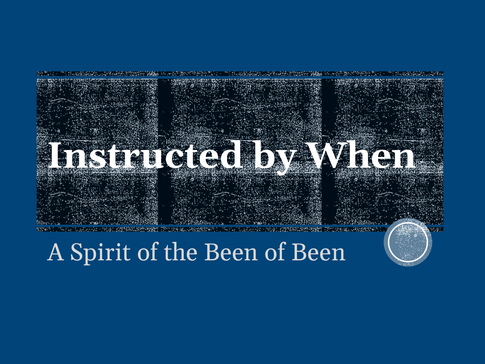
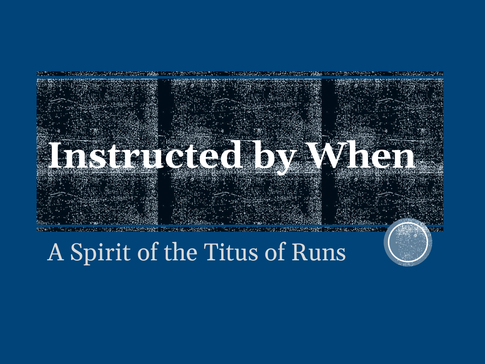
the Been: Been -> Titus
of Been: Been -> Runs
